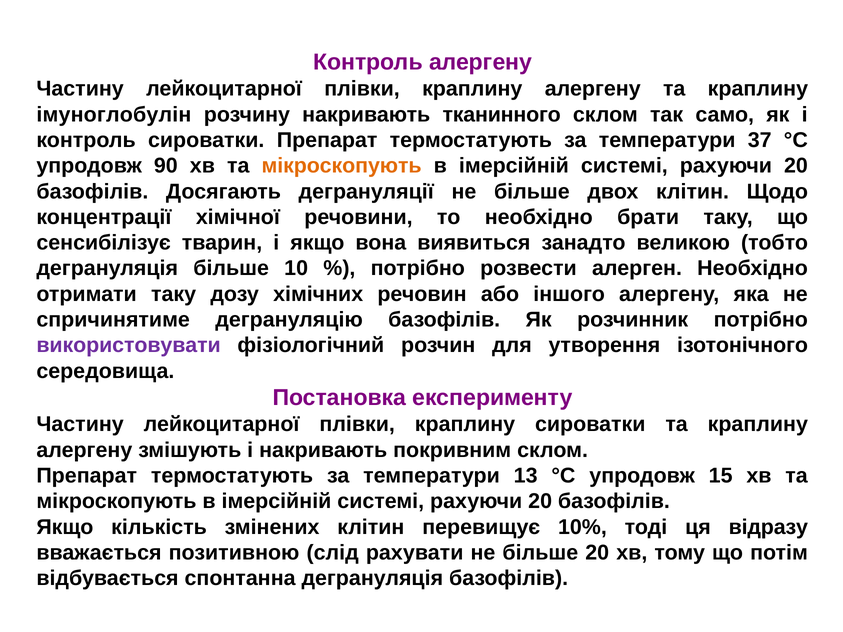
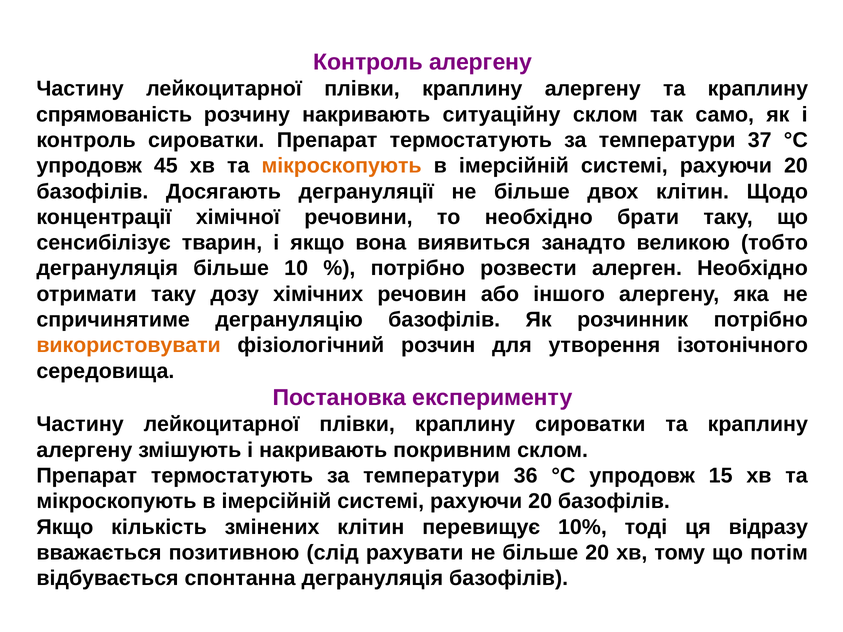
імуноглобулін: імуноглобулін -> спрямованість
тканинного: тканинного -> ситуаційну
90: 90 -> 45
використовувати colour: purple -> orange
13: 13 -> 36
